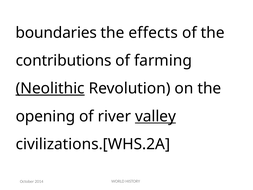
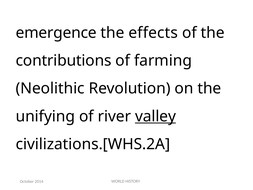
boundaries: boundaries -> emergence
Neolithic underline: present -> none
opening: opening -> unifying
